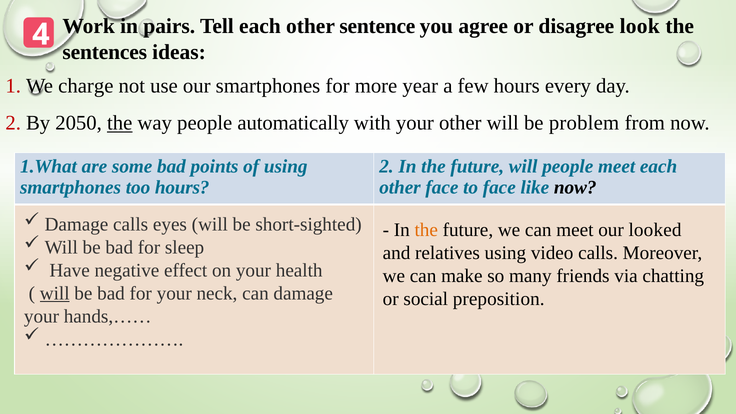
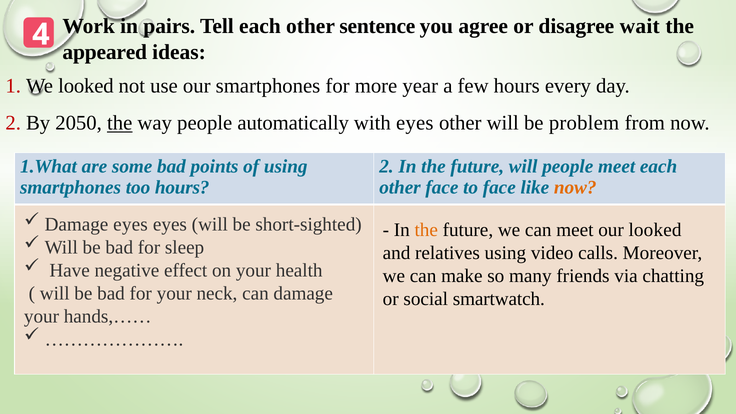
look: look -> wait
sentences: sentences -> appeared
We charge: charge -> looked
with your: your -> eyes
now at (575, 187) colour: black -> orange
Damage calls: calls -> eyes
will at (55, 293) underline: present -> none
preposition: preposition -> smartwatch
